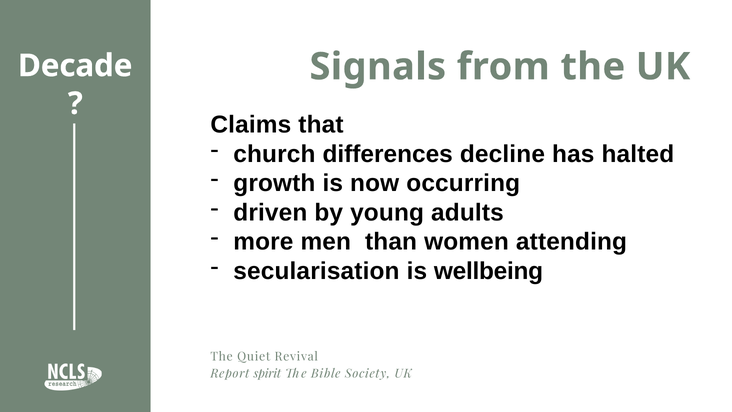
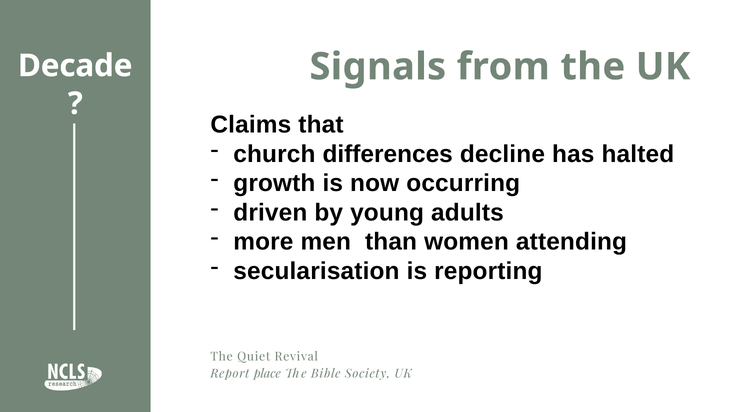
wellbeing: wellbeing -> reporting
spirit: spirit -> place
